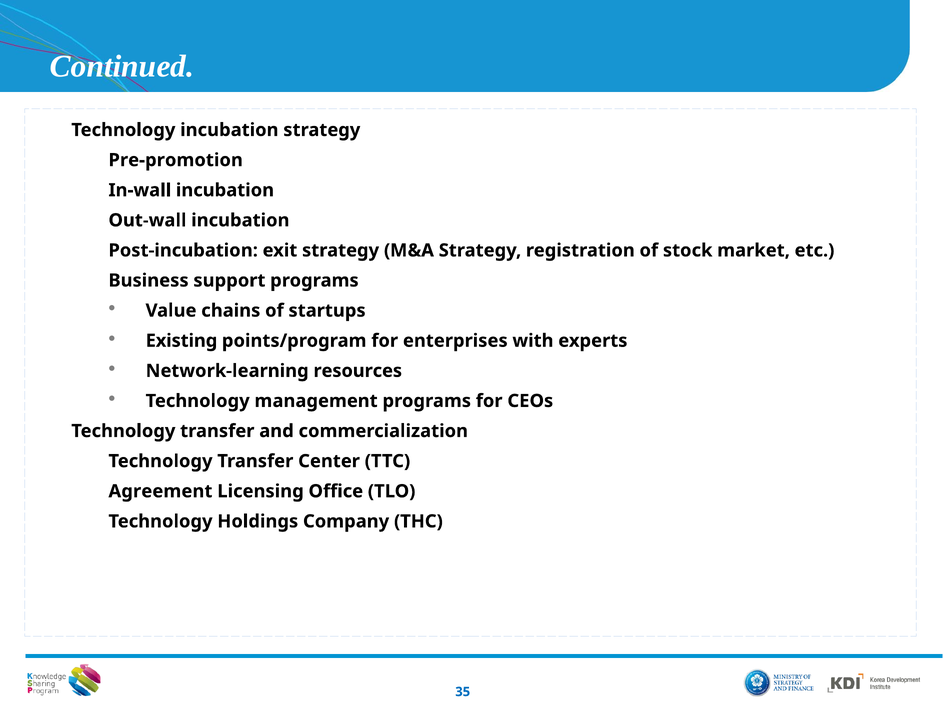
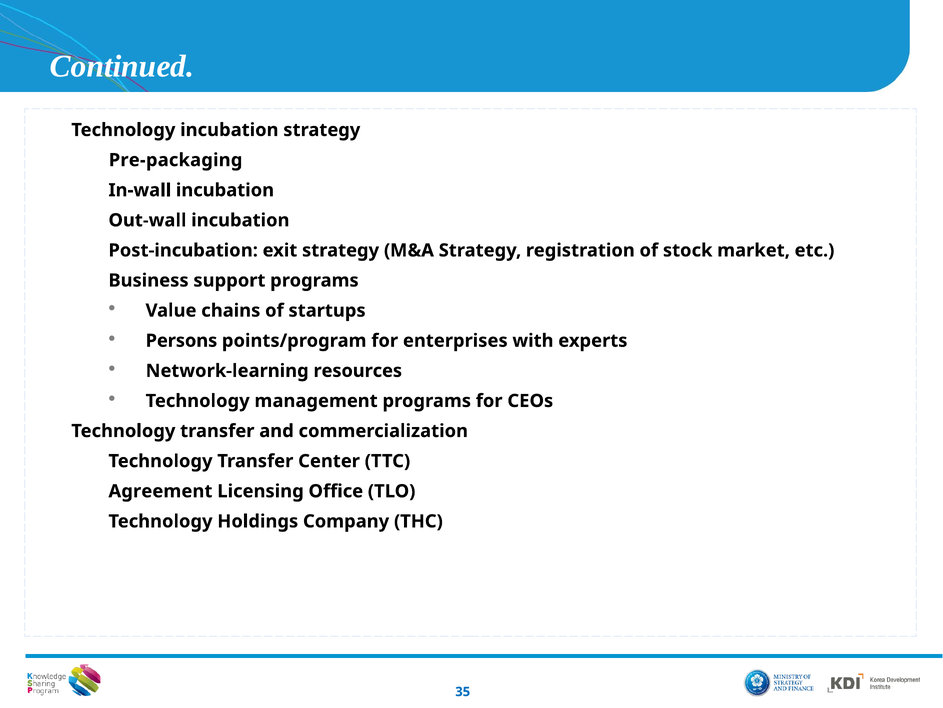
Pre-promotion: Pre-promotion -> Pre-packaging
Existing: Existing -> Persons
